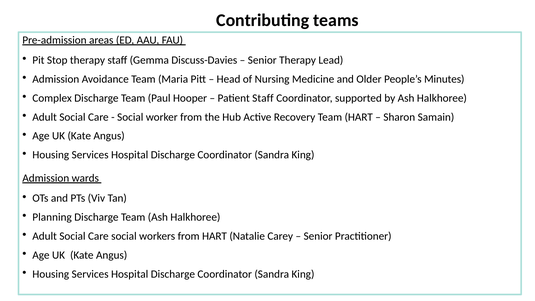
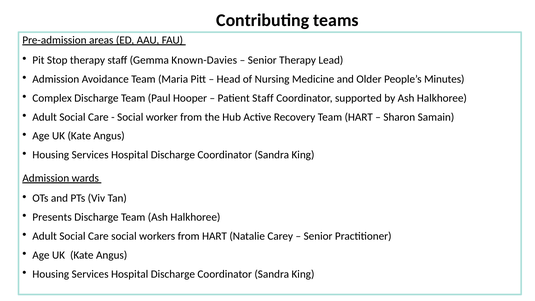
Discuss-Davies: Discuss-Davies -> Known-Davies
Planning: Planning -> Presents
